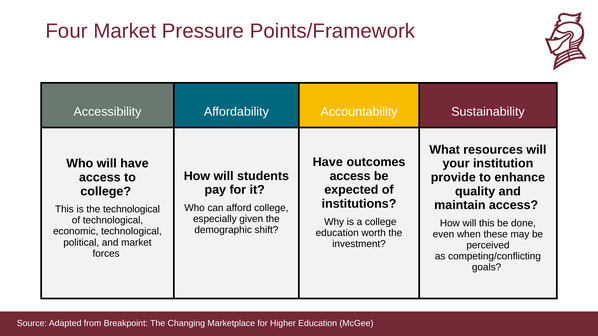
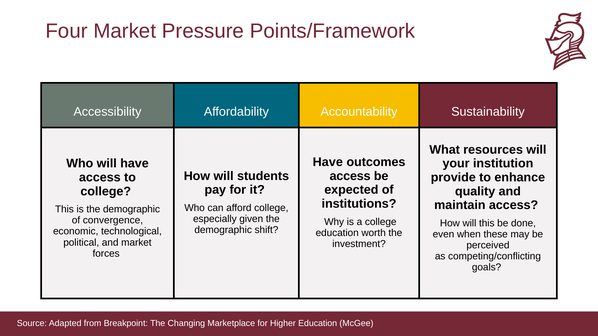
is the technological: technological -> demographic
of technological: technological -> convergence
